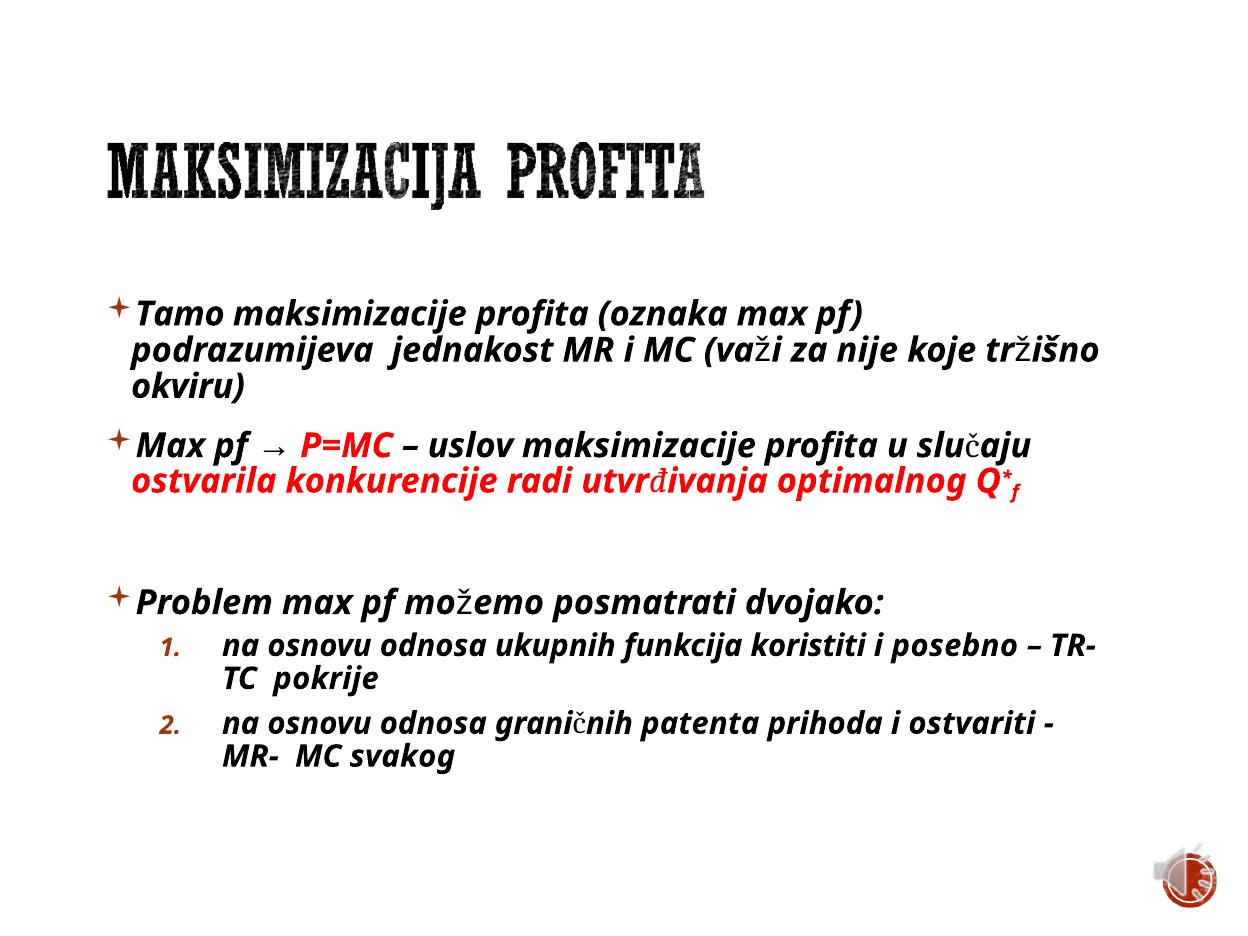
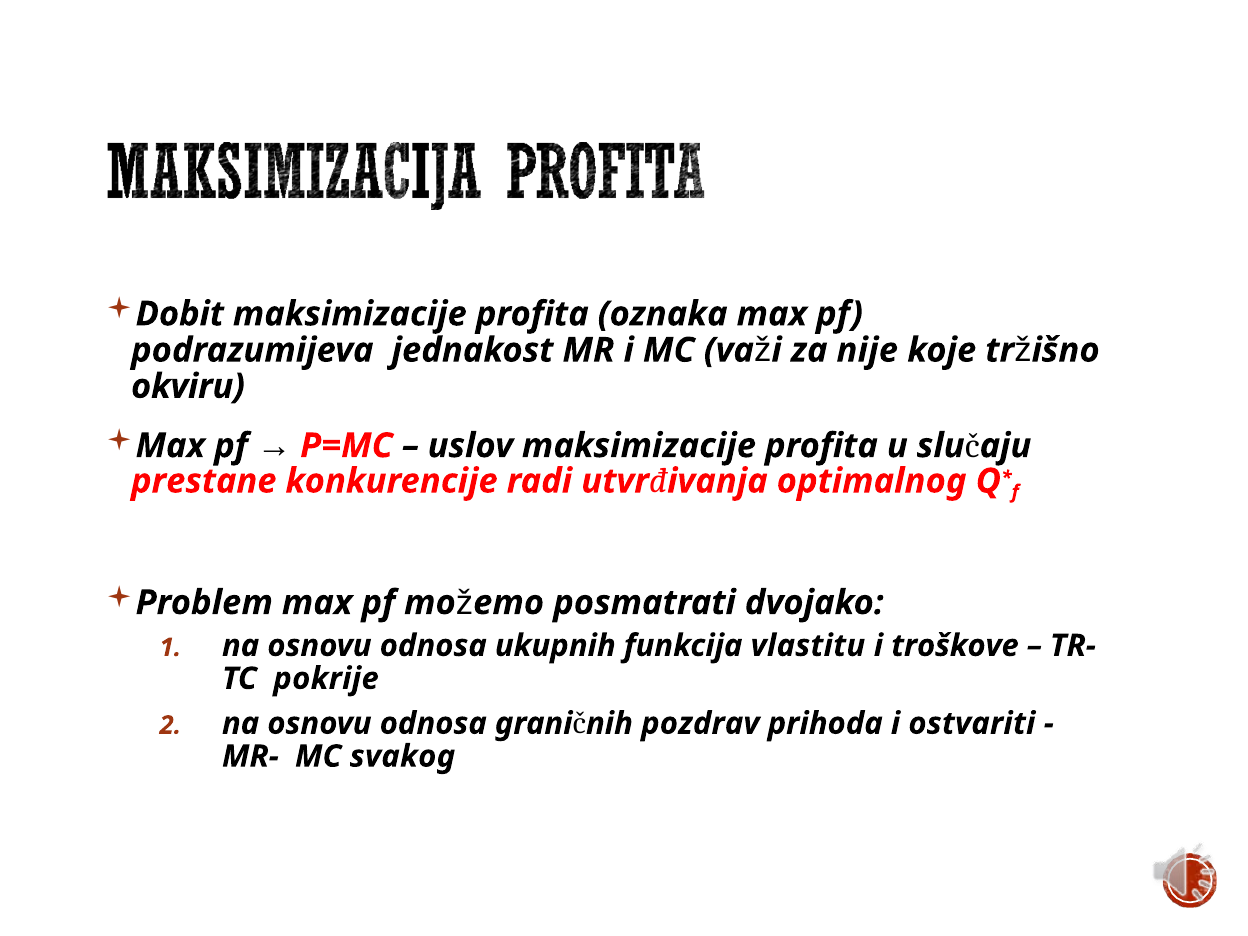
Tamo: Tamo -> Dobit
ostvarila: ostvarila -> prestane
koristiti: koristiti -> vlastitu
posebno: posebno -> troškove
patenta: patenta -> pozdrav
